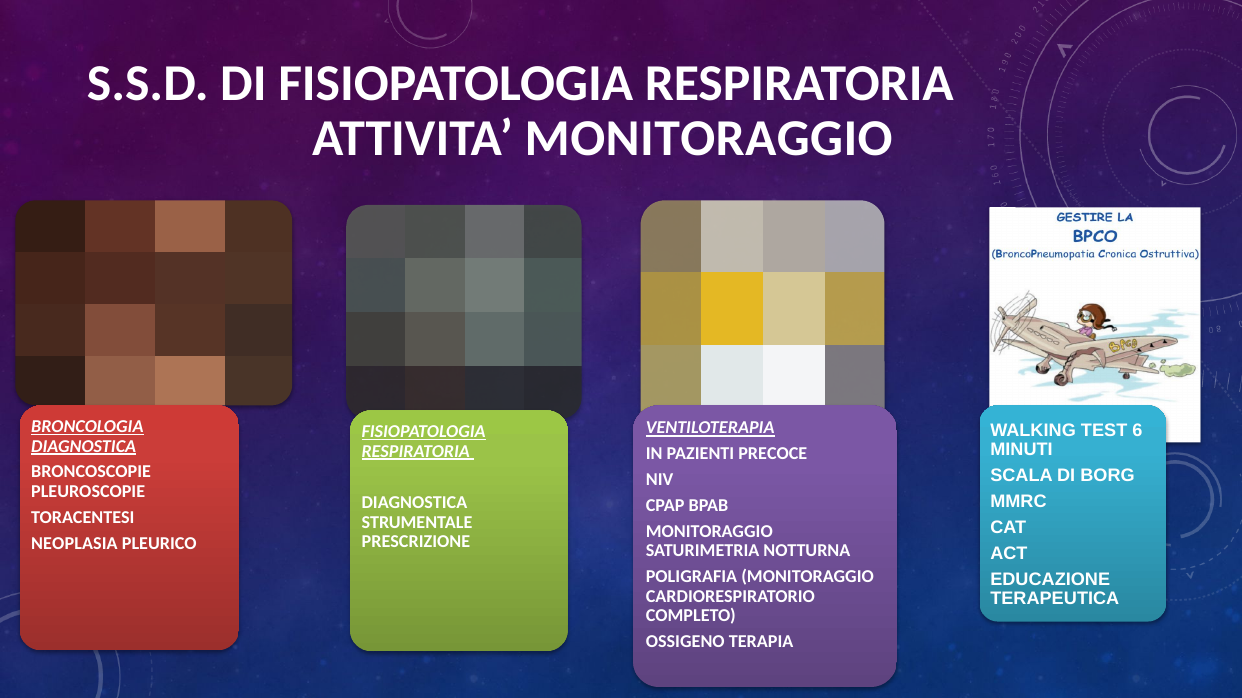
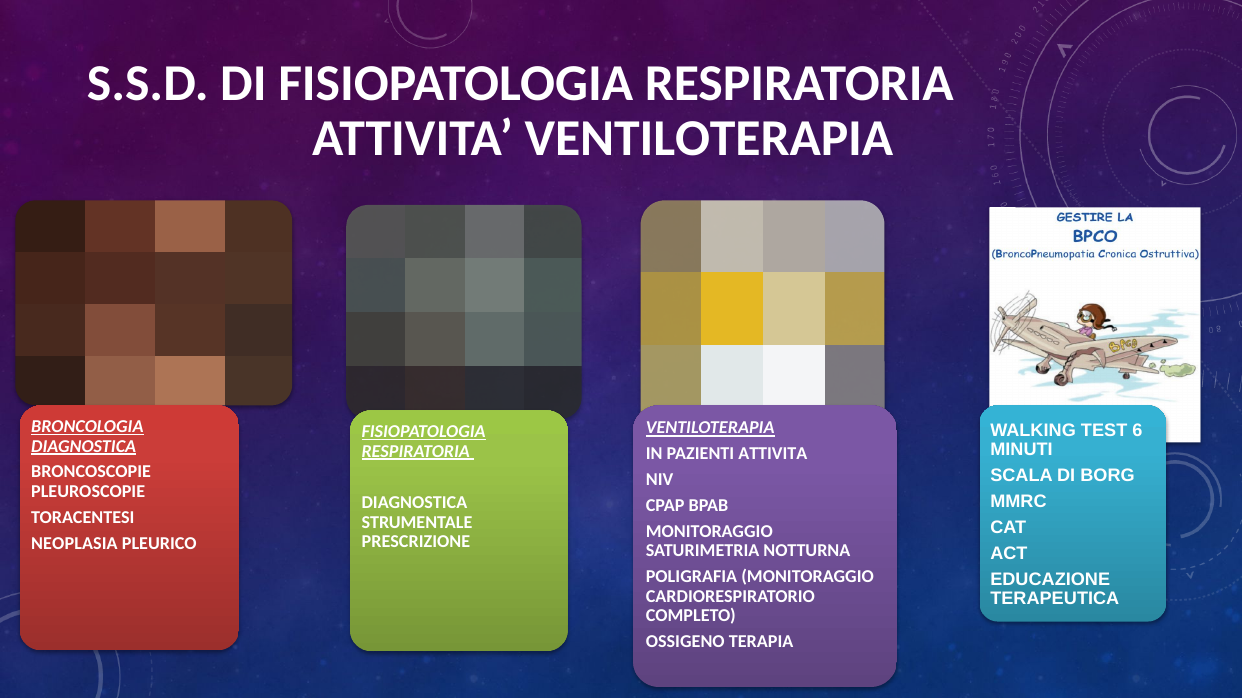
ATTIVITA MONITORAGGIO: MONITORAGGIO -> VENTILOTERAPIA
PAZIENTI PRECOCE: PRECOCE -> ATTIVITA
